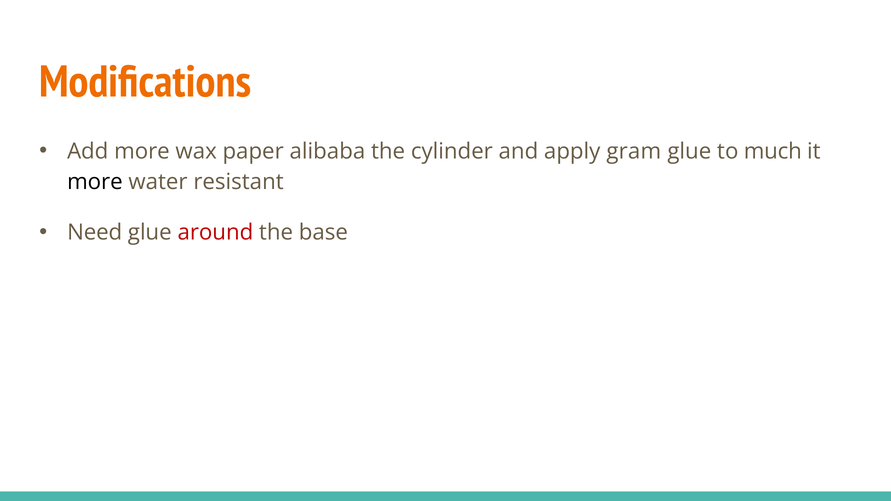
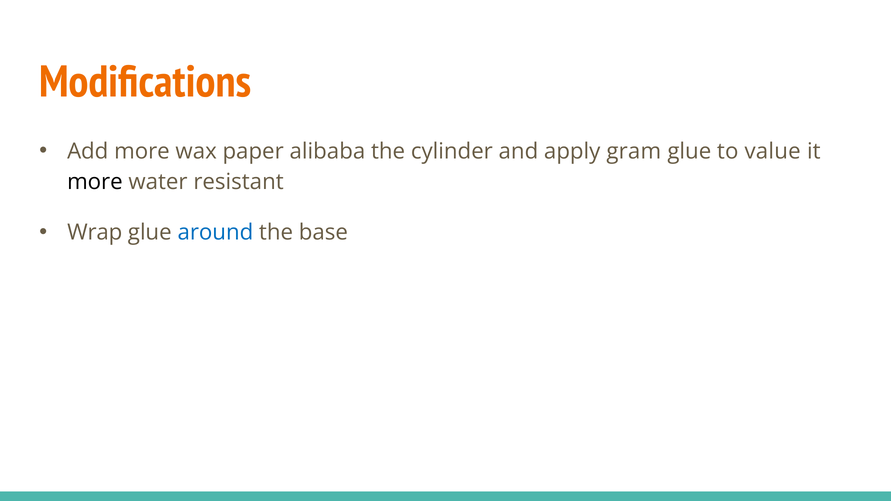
much: much -> value
Need: Need -> Wrap
around colour: red -> blue
